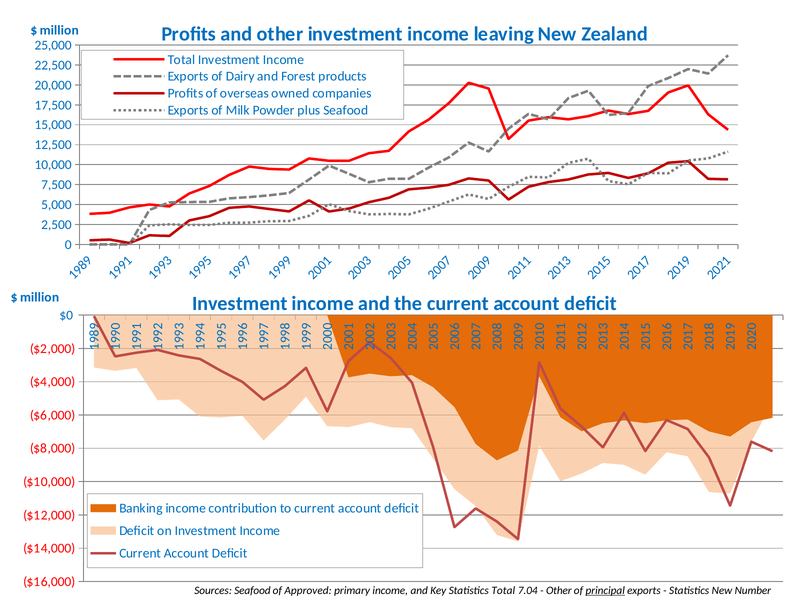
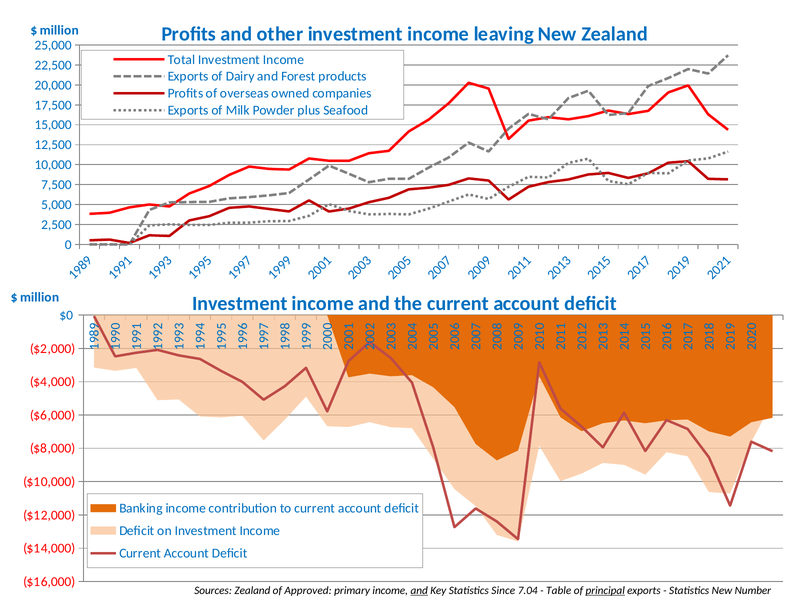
Sources Seafood: Seafood -> Zealand
and at (419, 591) underline: none -> present
Statistics Total: Total -> Since
Other at (559, 591): Other -> Table
